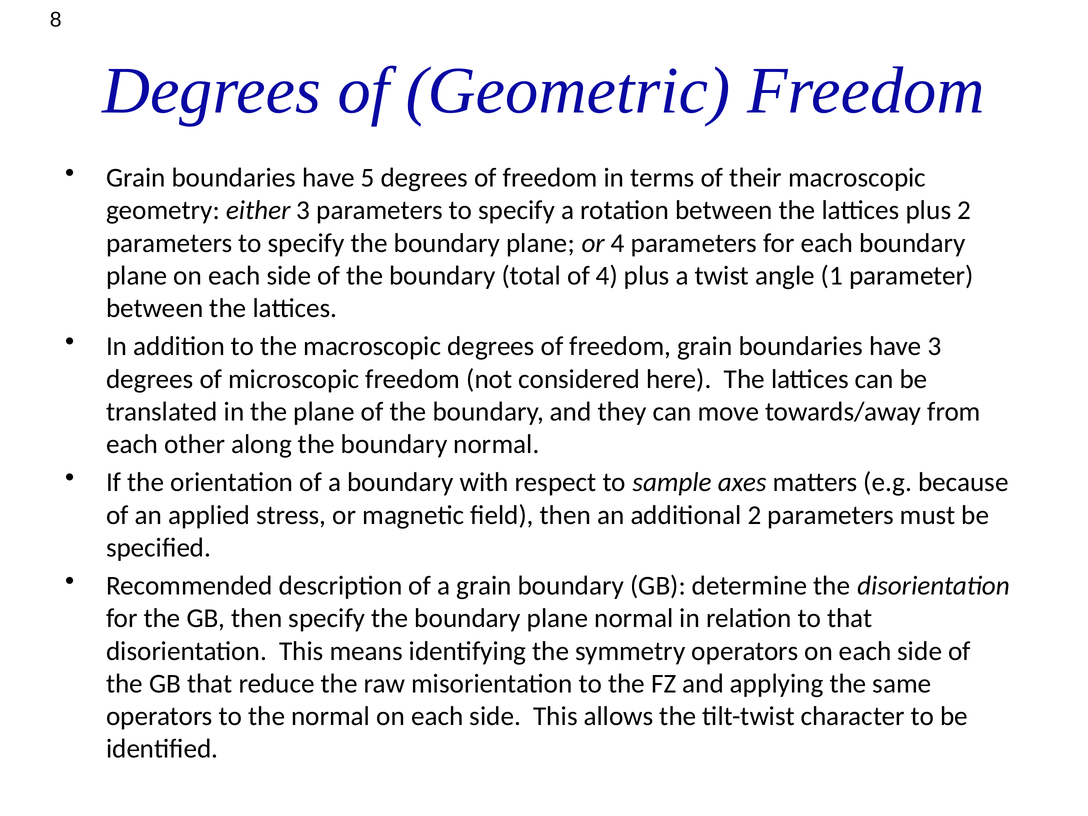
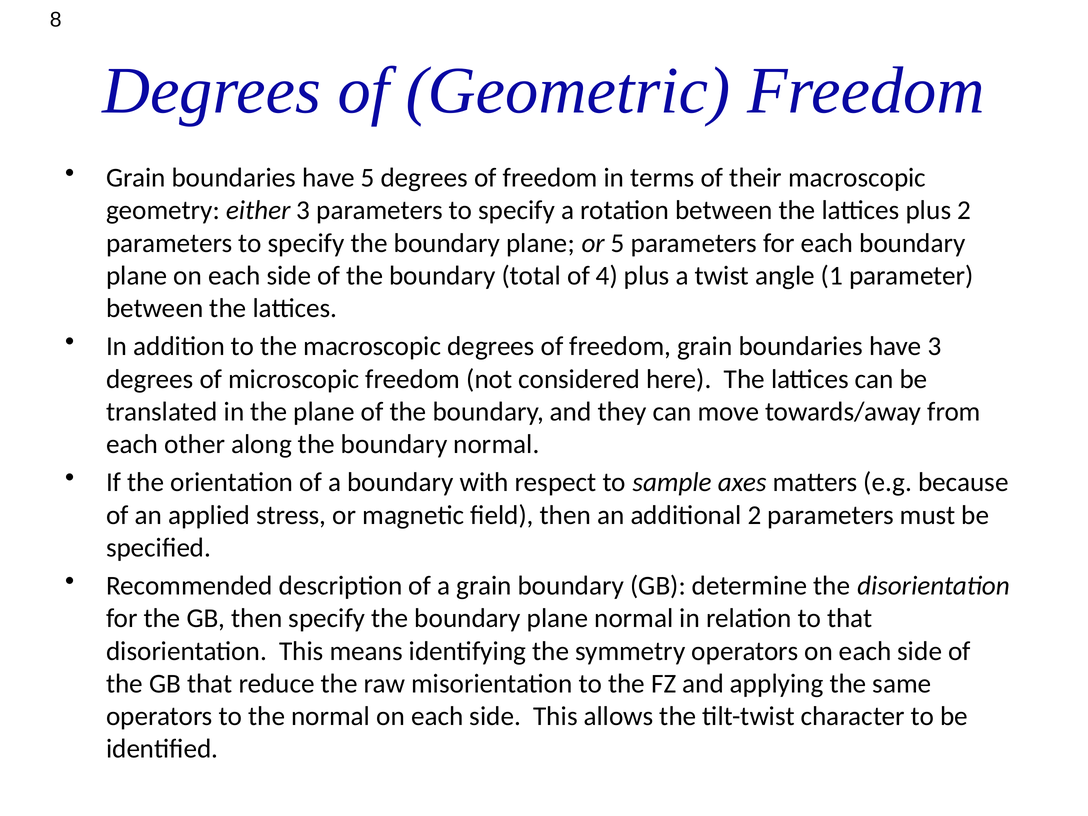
or 4: 4 -> 5
